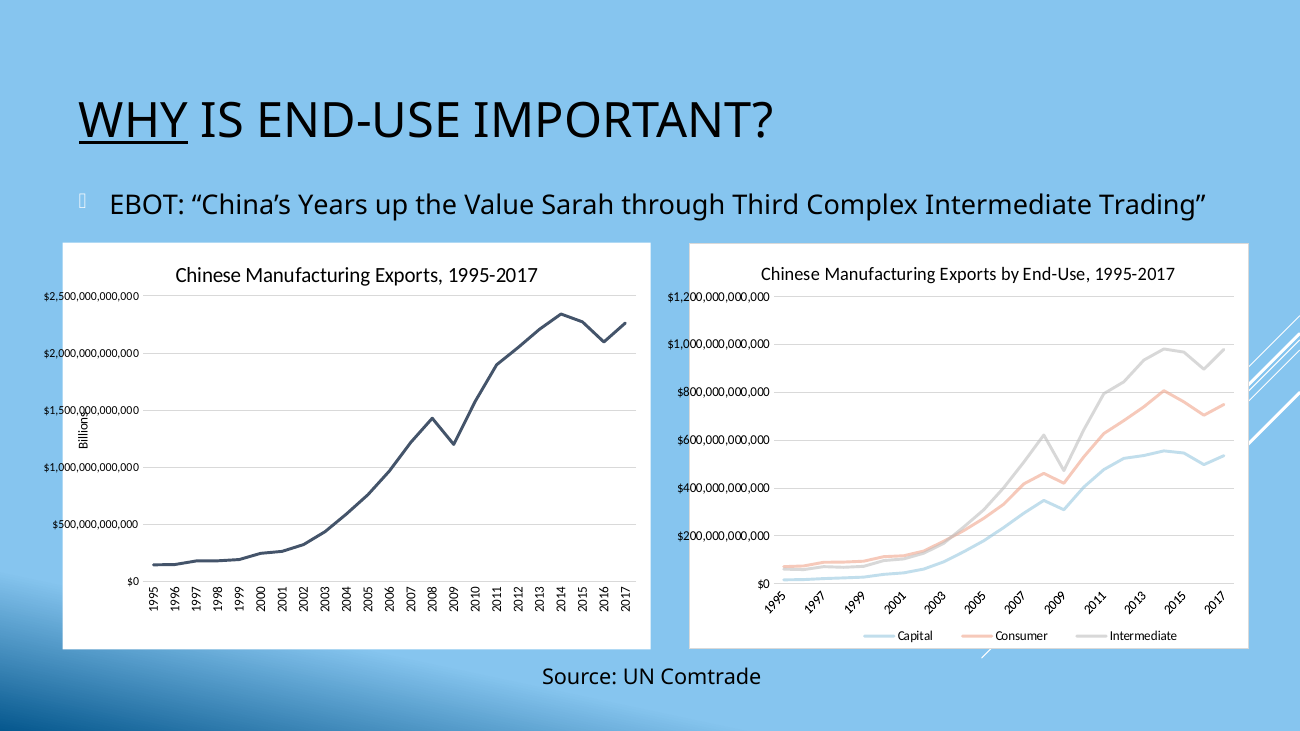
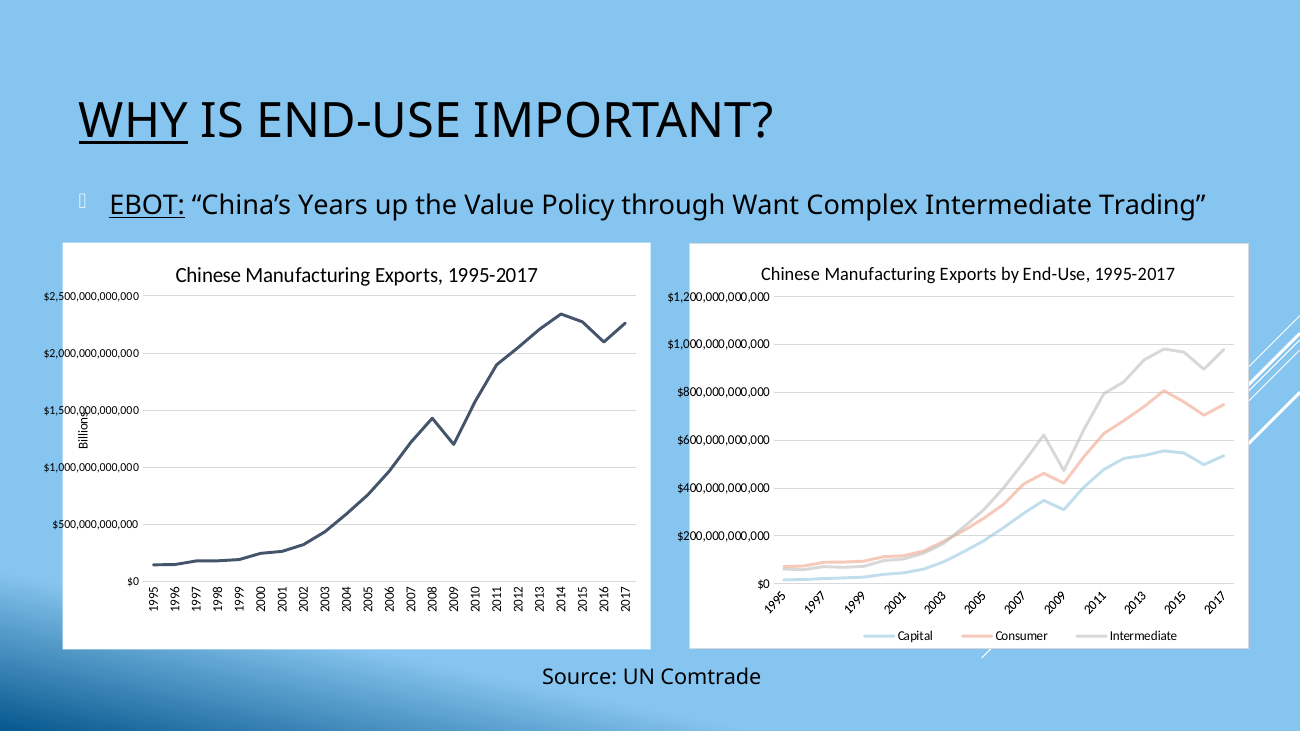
EBOT underline: none -> present
Sarah: Sarah -> Policy
Third: Third -> Want
